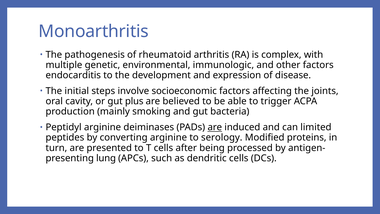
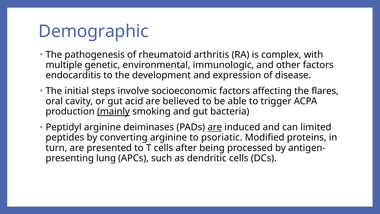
Monoarthritis: Monoarthritis -> Demographic
joints: joints -> flares
plus: plus -> acid
mainly underline: none -> present
serology: serology -> psoriatic
